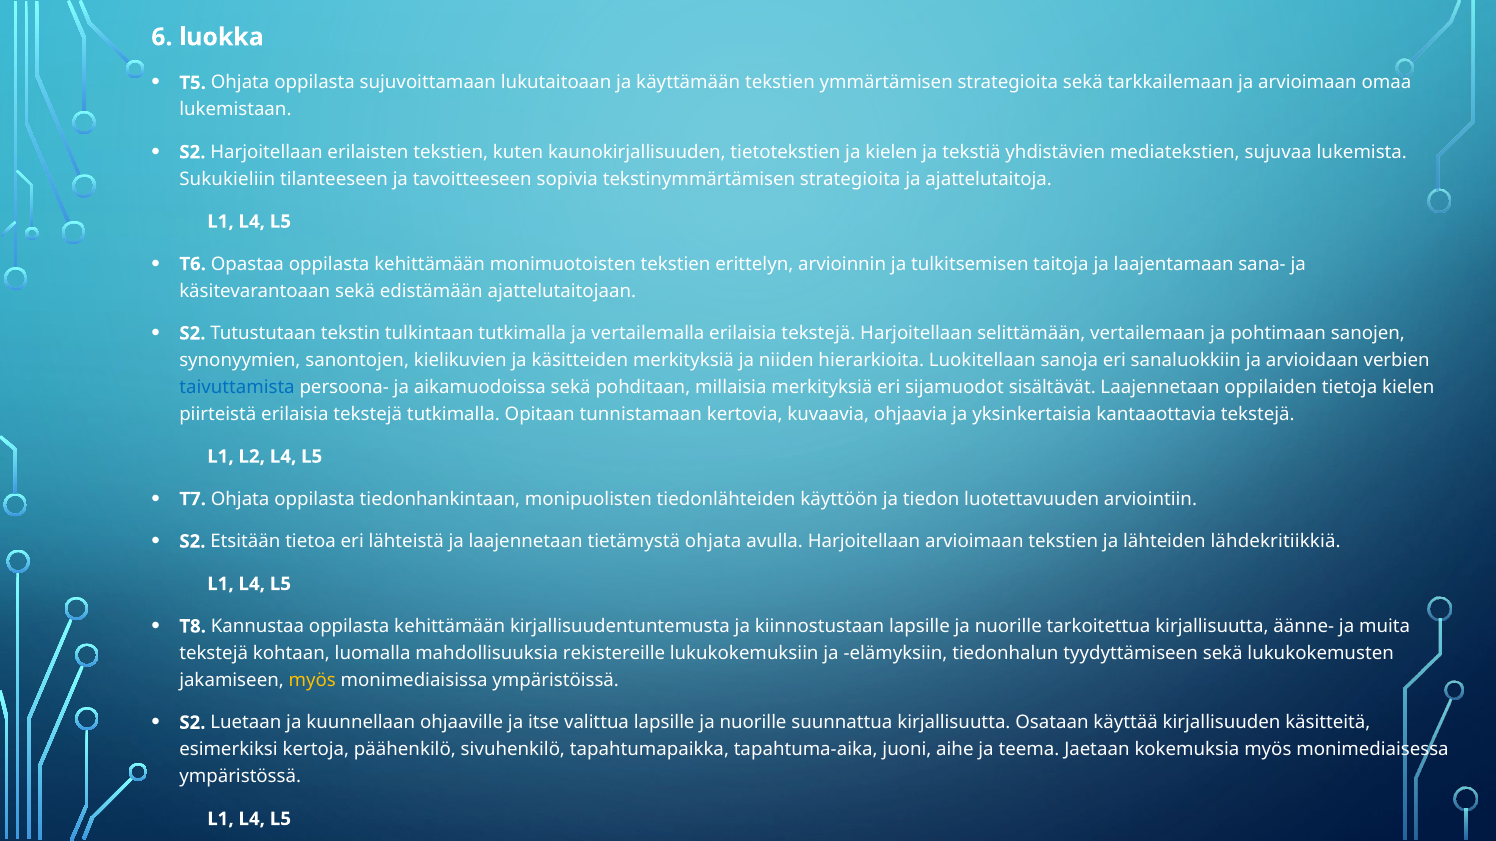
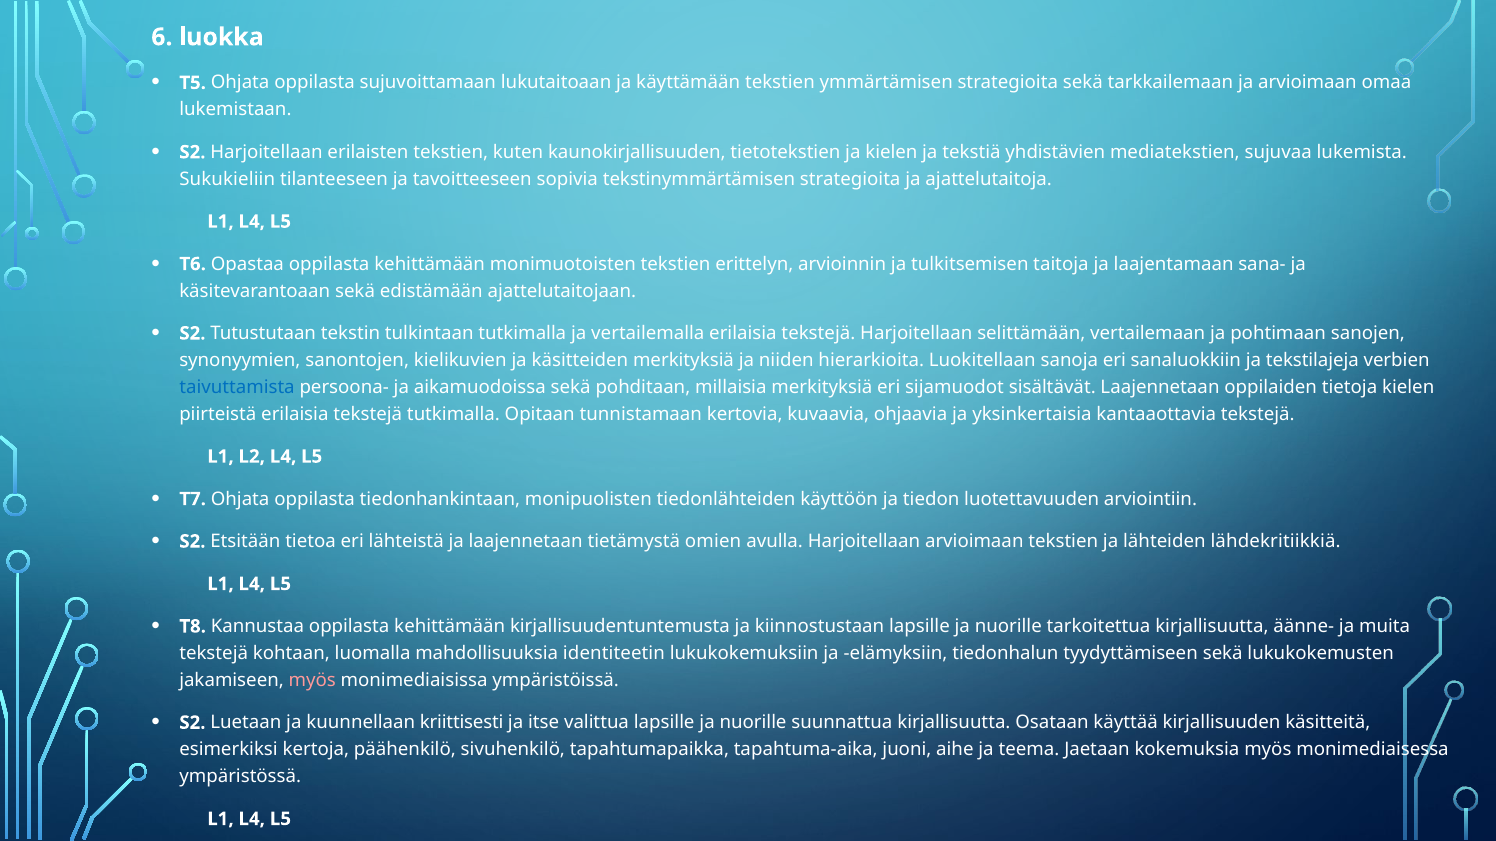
arvioidaan: arvioidaan -> tekstilajeja
tietämystä ohjata: ohjata -> omien
rekistereille: rekistereille -> identiteetin
myös at (312, 681) colour: yellow -> pink
ohjaaville: ohjaaville -> kriittisesti
